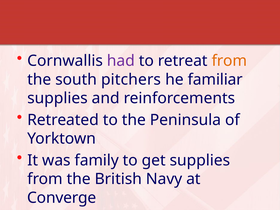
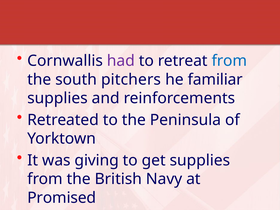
from at (229, 61) colour: orange -> blue
family: family -> giving
Converge: Converge -> Promised
